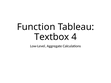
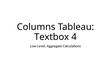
Function: Function -> Columns
